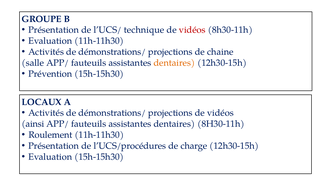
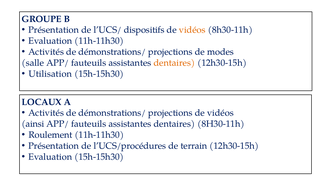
technique: technique -> dispositifs
vidéos at (192, 30) colour: red -> orange
chaine: chaine -> modes
Prévention: Prévention -> Utilisation
charge: charge -> terrain
